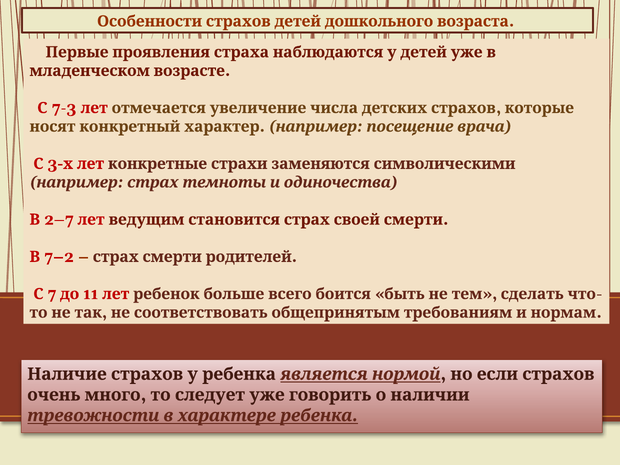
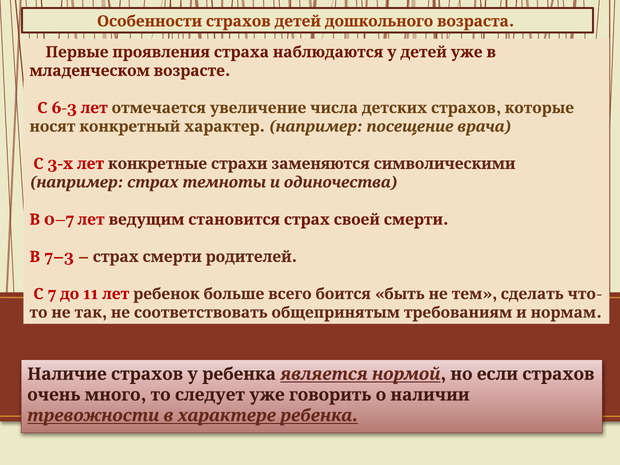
7-3: 7-3 -> 6-3
2–7: 2–7 -> 0–7
7–2: 7–2 -> 7–3
